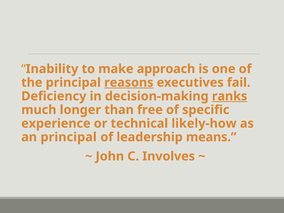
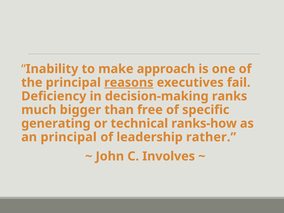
ranks underline: present -> none
longer: longer -> bigger
experience: experience -> generating
likely-how: likely-how -> ranks-how
means: means -> rather
